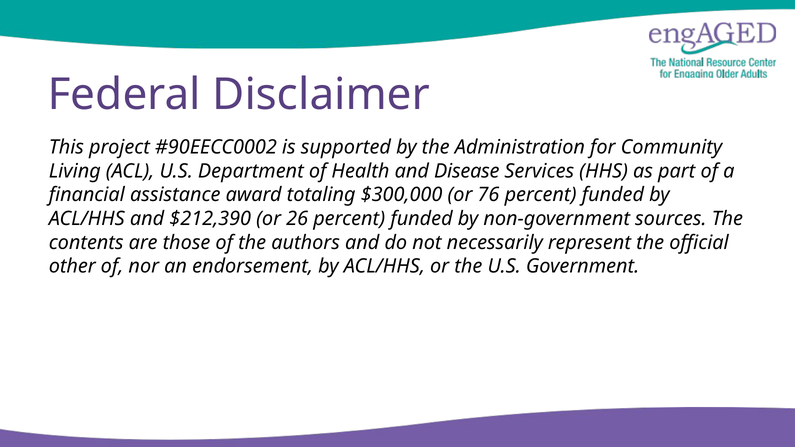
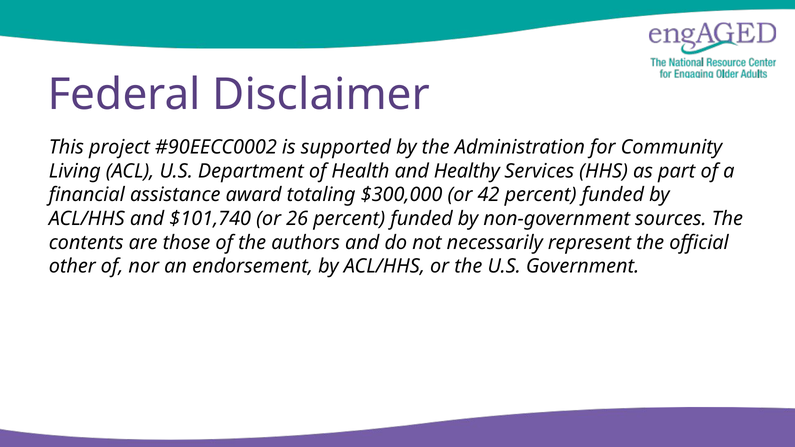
Disease: Disease -> Healthy
76: 76 -> 42
$212,390: $212,390 -> $101,740
